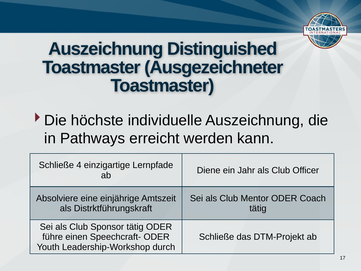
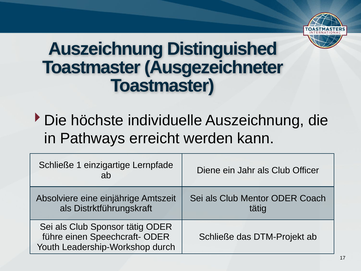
4: 4 -> 1
